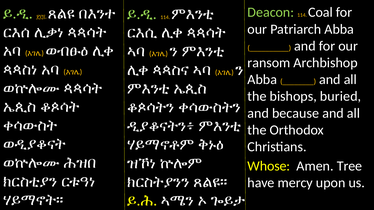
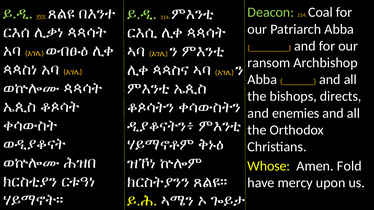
buried: buried -> directs
because: because -> enemies
Tree: Tree -> Fold
